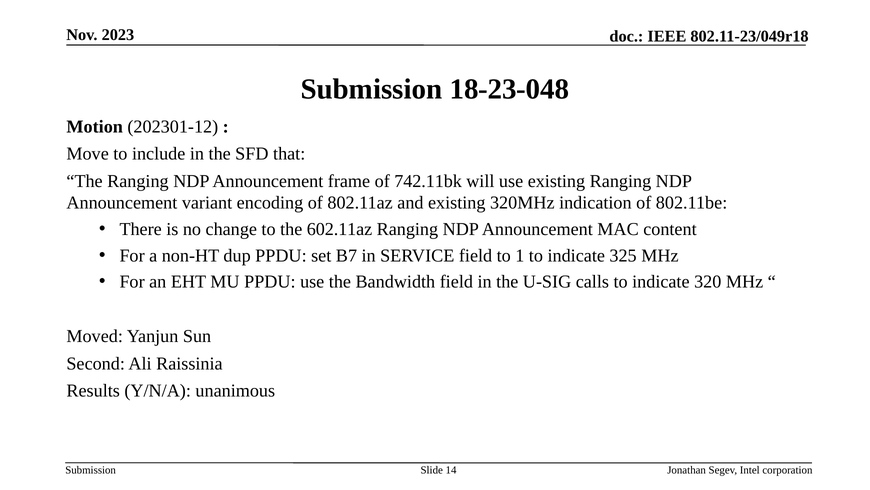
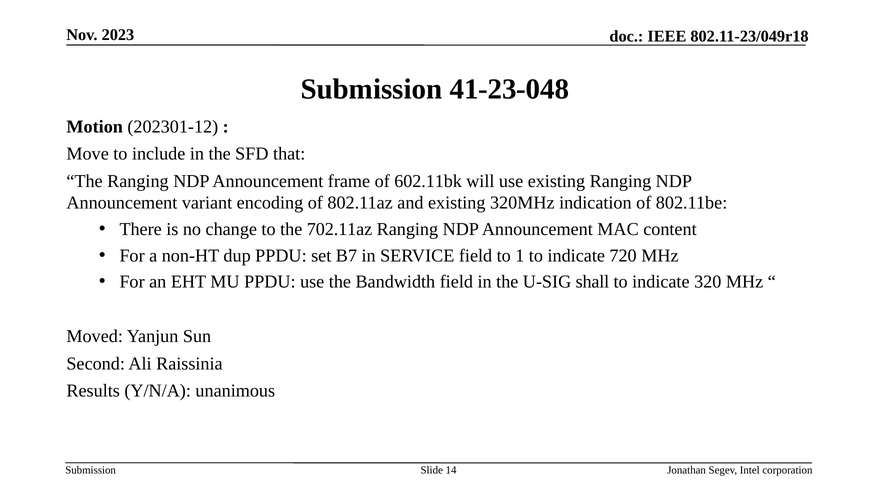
18-23-048: 18-23-048 -> 41-23-048
742.11bk: 742.11bk -> 602.11bk
602.11az: 602.11az -> 702.11az
325: 325 -> 720
calls: calls -> shall
